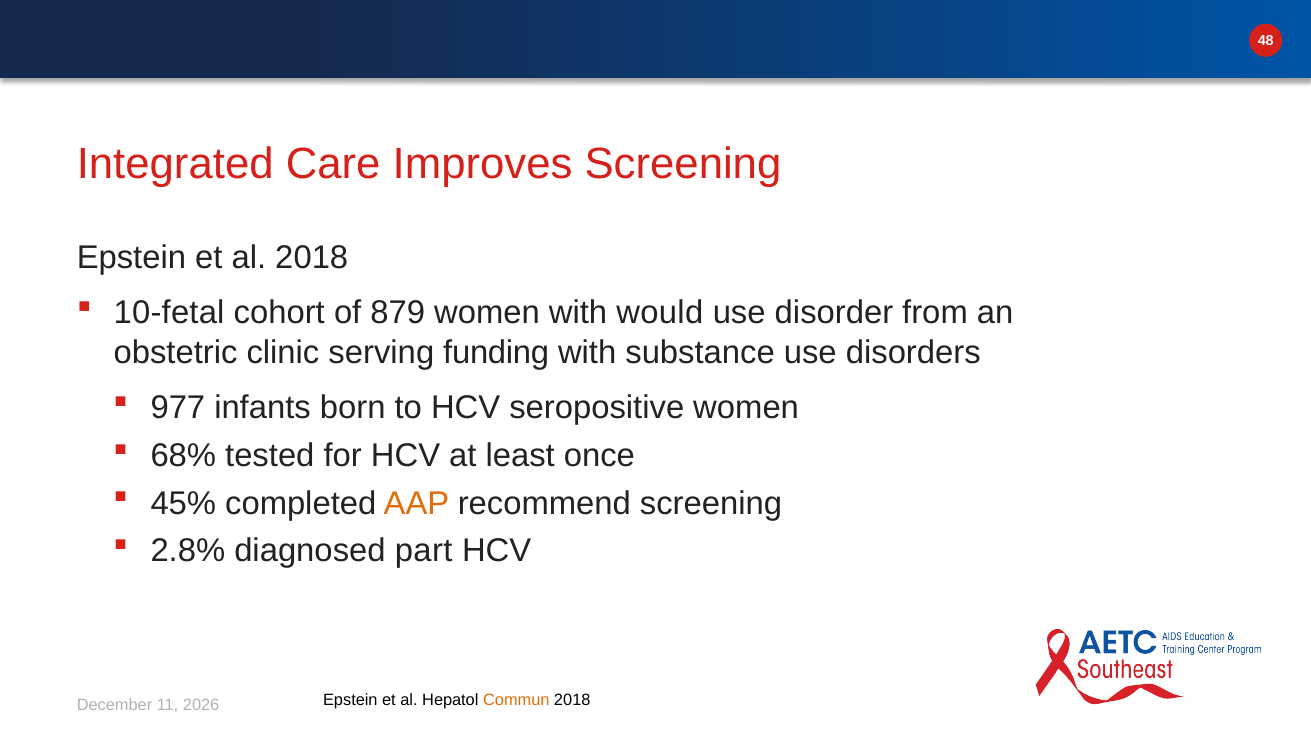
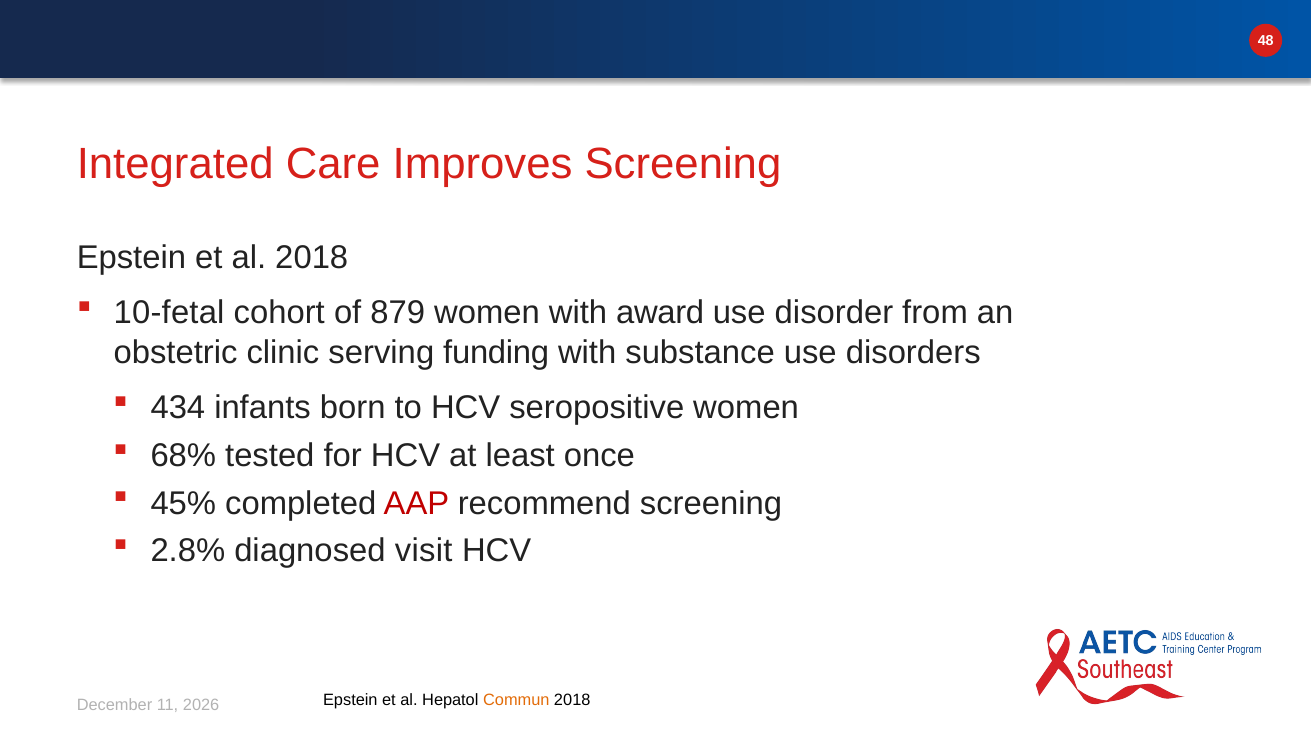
would: would -> award
977: 977 -> 434
AAP colour: orange -> red
part: part -> visit
